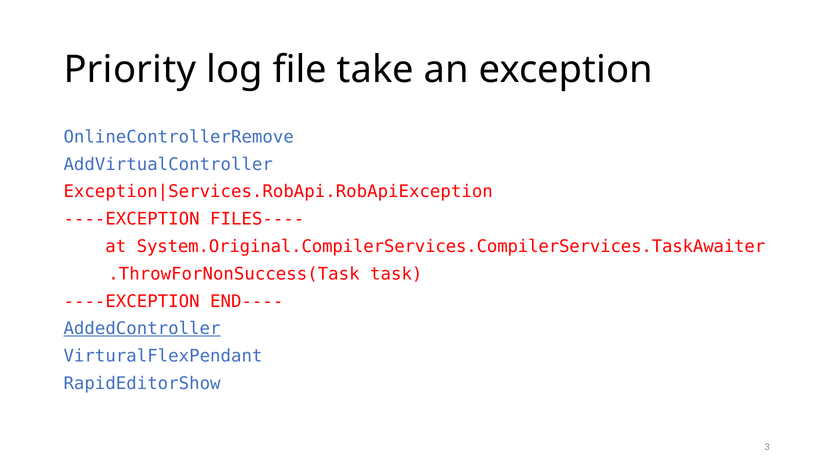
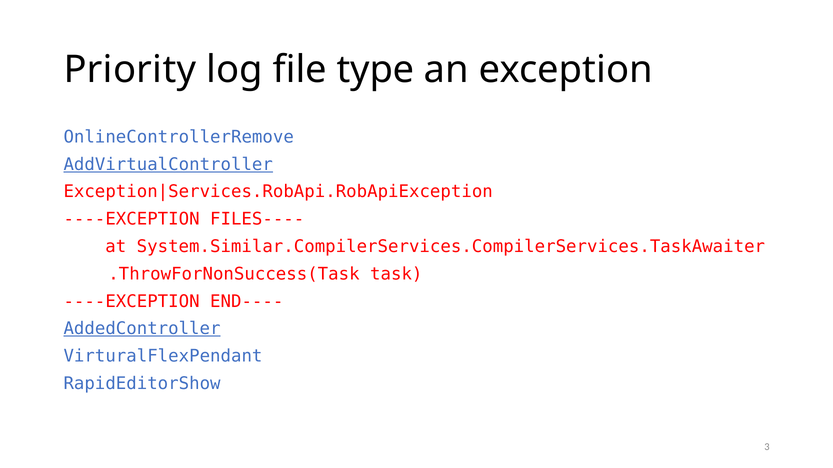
take: take -> type
AddVirtualController underline: none -> present
System.Original.CompilerServices.CompilerServices.TaskAwaiter: System.Original.CompilerServices.CompilerServices.TaskAwaiter -> System.Similar.CompilerServices.CompilerServices.TaskAwaiter
